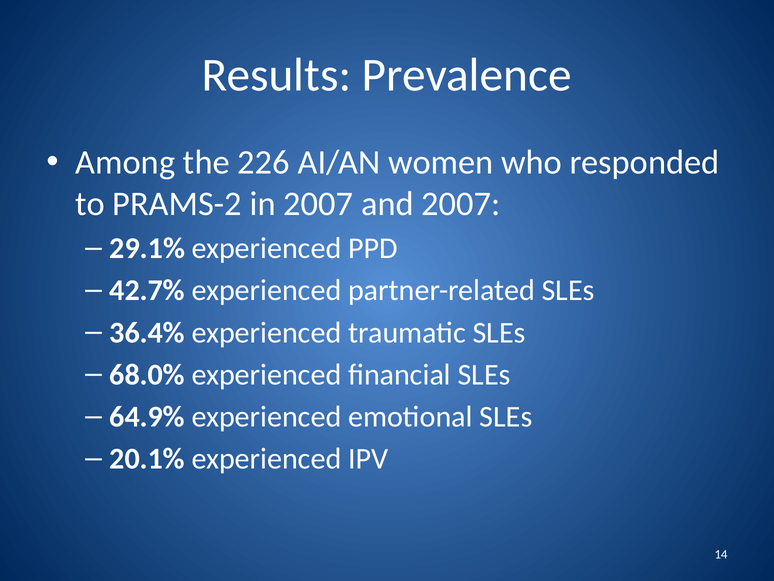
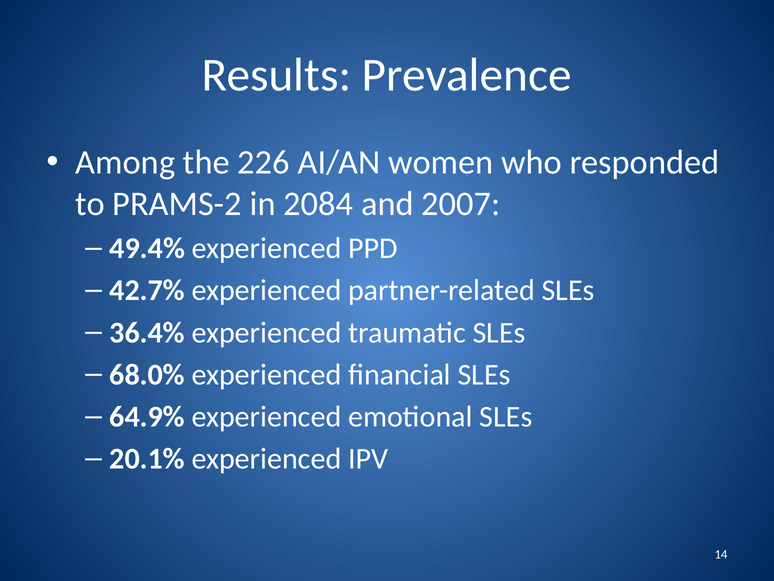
in 2007: 2007 -> 2084
29.1%: 29.1% -> 49.4%
